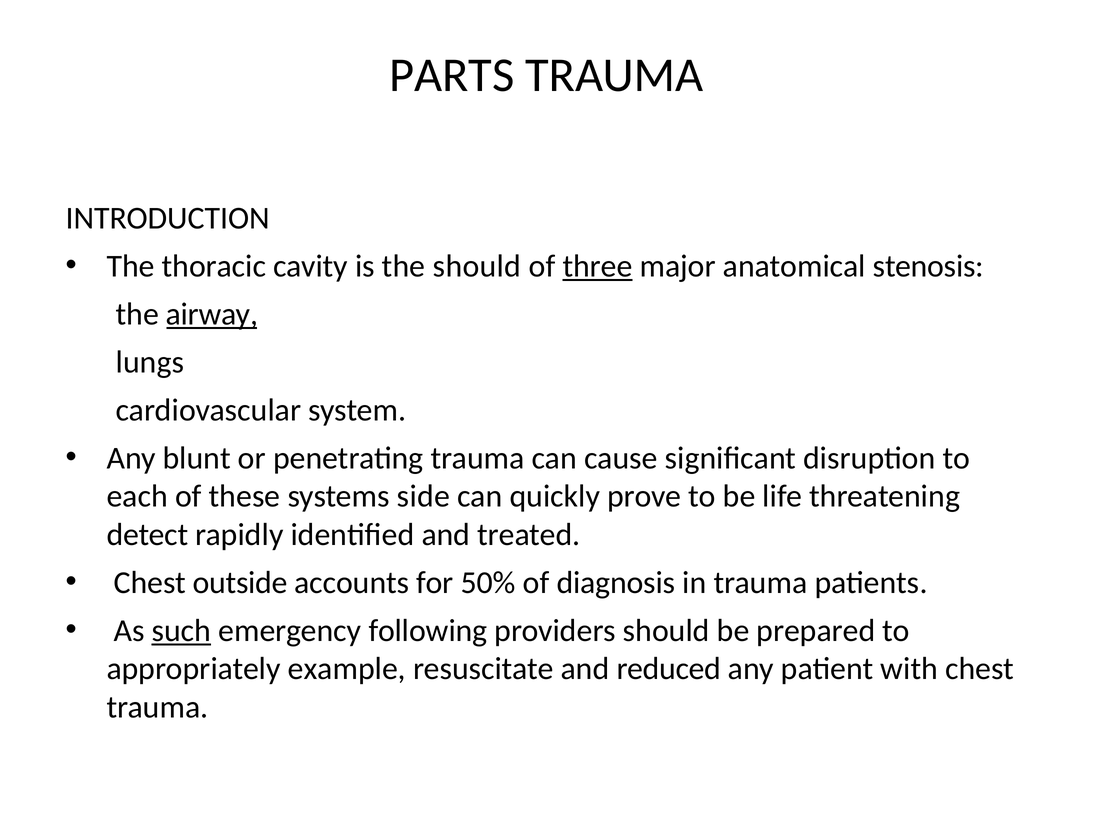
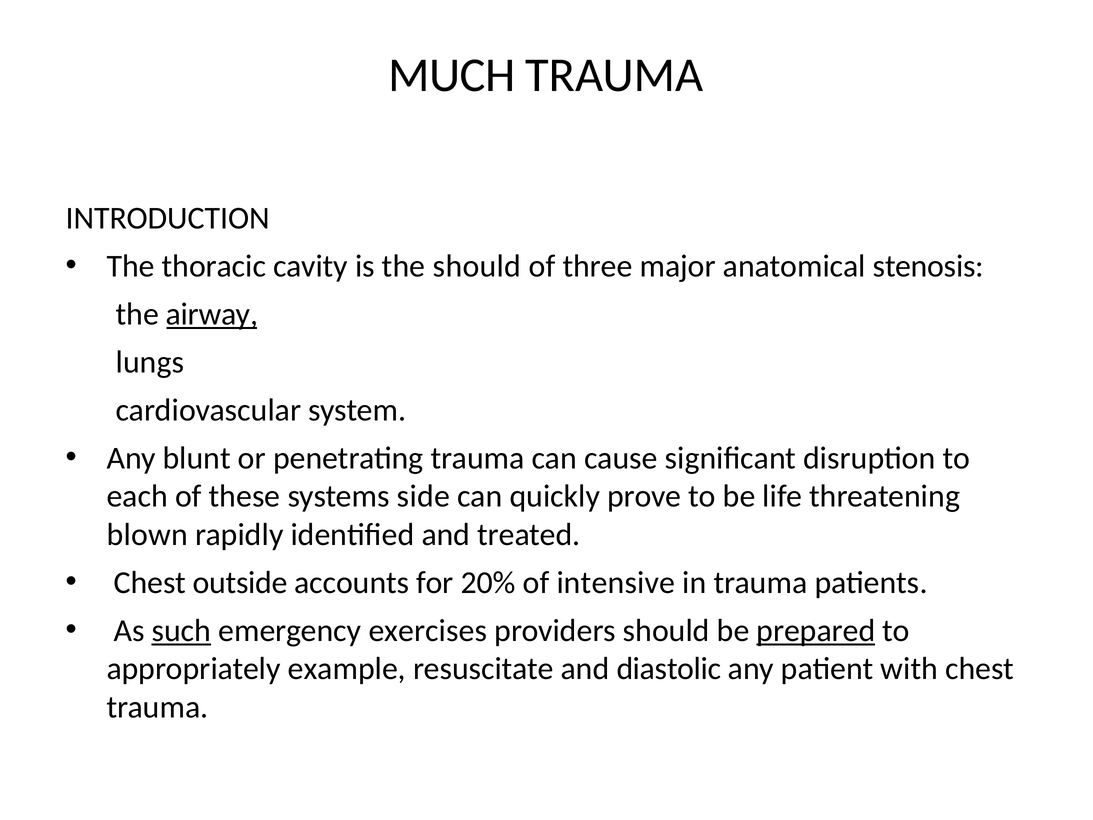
PARTS: PARTS -> MUCH
three underline: present -> none
detect: detect -> blown
50%: 50% -> 20%
diagnosis: diagnosis -> intensive
following: following -> exercises
prepared underline: none -> present
reduced: reduced -> diastolic
